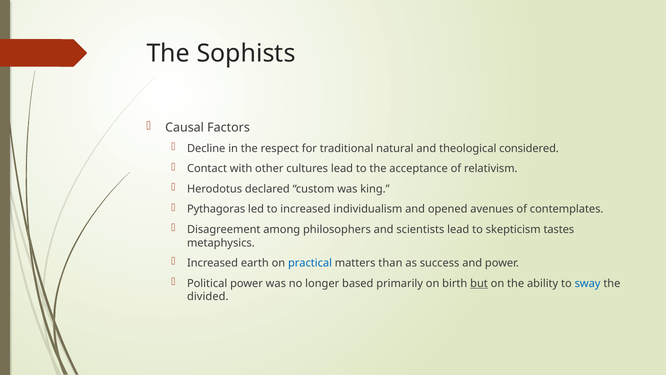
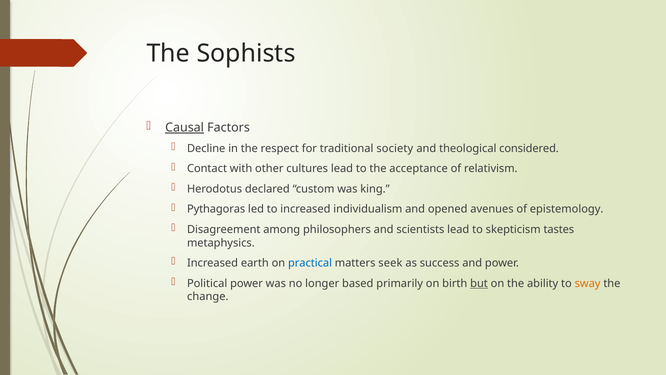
Causal underline: none -> present
natural: natural -> society
contemplates: contemplates -> epistemology
than: than -> seek
sway colour: blue -> orange
divided: divided -> change
